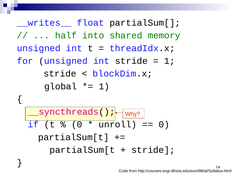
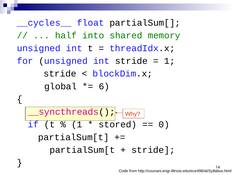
__writes__: __writes__ -> __cycles__
1 at (104, 87): 1 -> 6
0 at (77, 125): 0 -> 1
unroll: unroll -> stored
